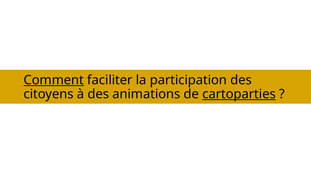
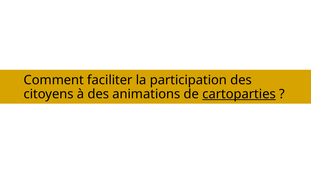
Comment underline: present -> none
